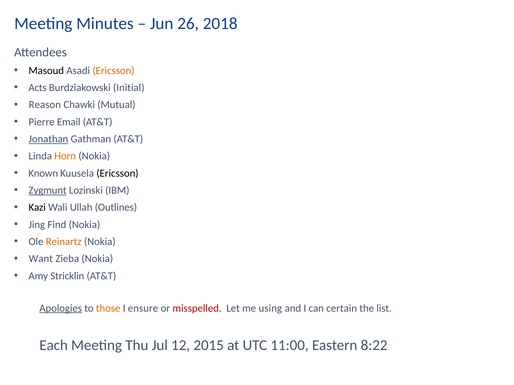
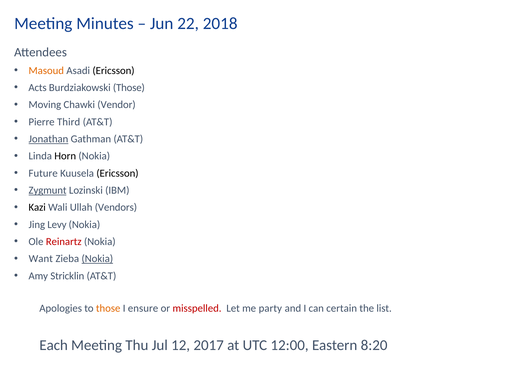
26: 26 -> 22
Masoud colour: black -> orange
Ericsson at (114, 71) colour: orange -> black
Burdziakowski Initial: Initial -> Those
Reason: Reason -> Moving
Mutual: Mutual -> Vendor
Email: Email -> Third
Horn colour: orange -> black
Known: Known -> Future
Outlines: Outlines -> Vendors
Find: Find -> Levy
Reinartz colour: orange -> red
Nokia at (97, 259) underline: none -> present
Apologies underline: present -> none
using: using -> party
2015: 2015 -> 2017
11:00: 11:00 -> 12:00
8:22: 8:22 -> 8:20
